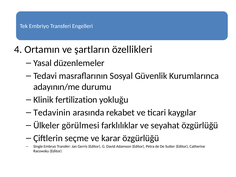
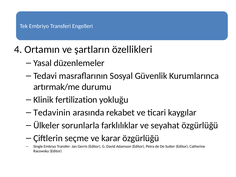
adayının/me: adayının/me -> artırmak/me
görülmesi: görülmesi -> sorunlarla
